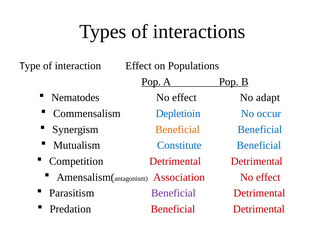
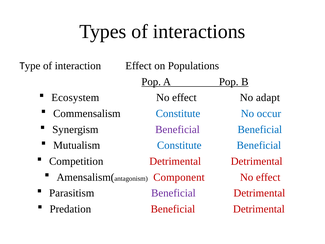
Nematodes: Nematodes -> Ecosystem
Commensalism Depletioin: Depletioin -> Constitute
Beneficial at (178, 129) colour: orange -> purple
Association: Association -> Component
